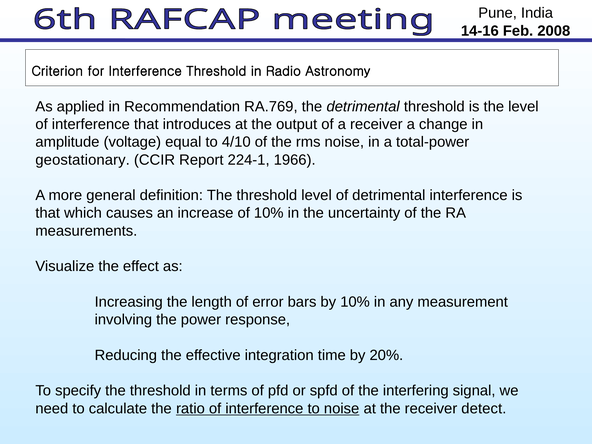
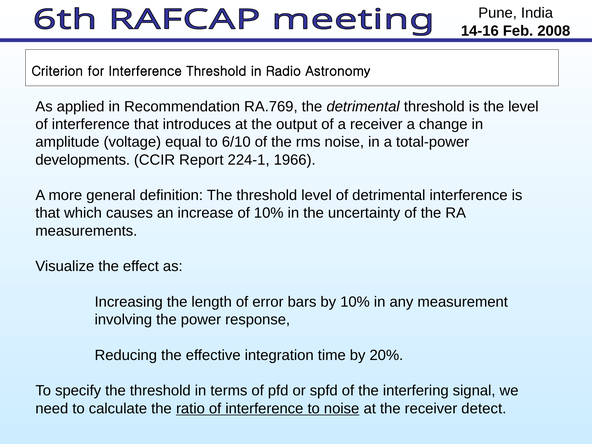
4/10: 4/10 -> 6/10
geostationary: geostationary -> developments
